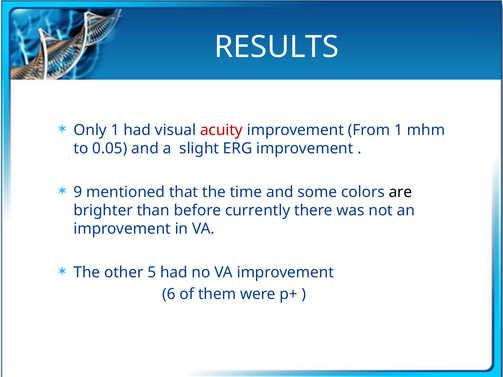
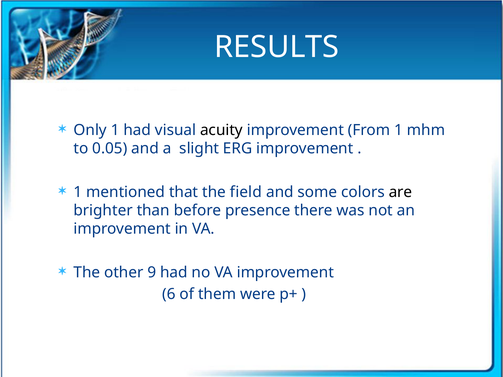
acuity colour: red -> black
9 at (78, 192): 9 -> 1
time: time -> field
currently: currently -> presence
5: 5 -> 9
